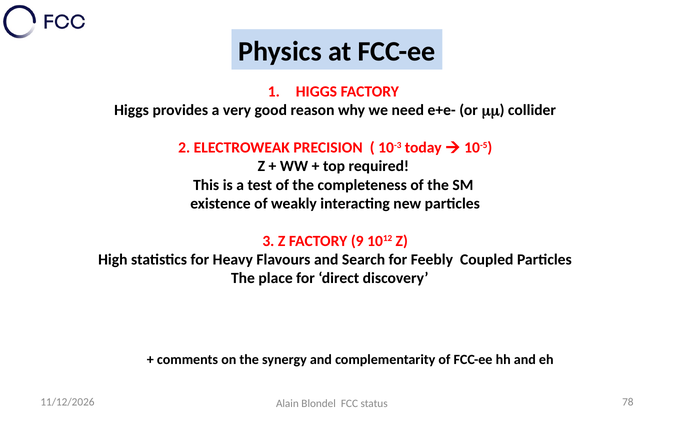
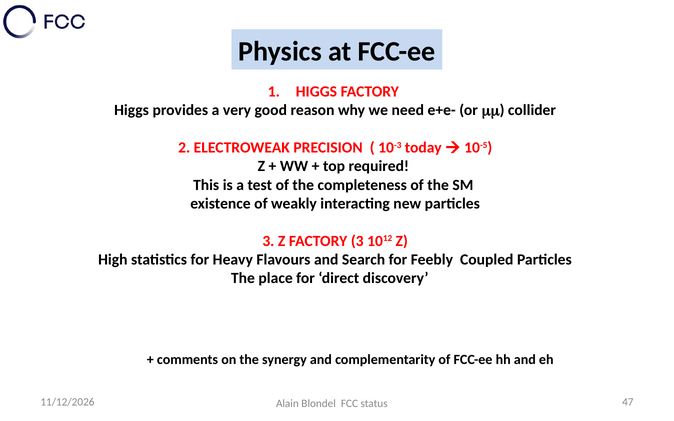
FACTORY 9: 9 -> 3
78: 78 -> 47
